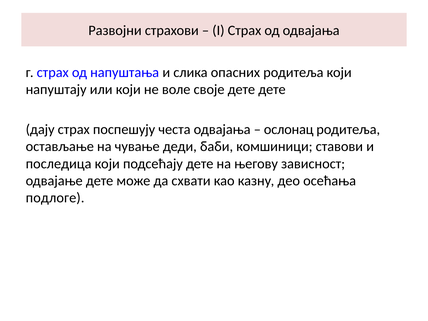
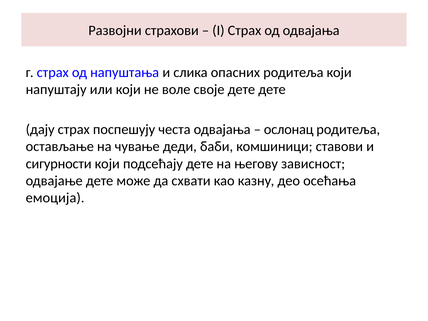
последица: последица -> сигурности
подлоге: подлоге -> емоција
